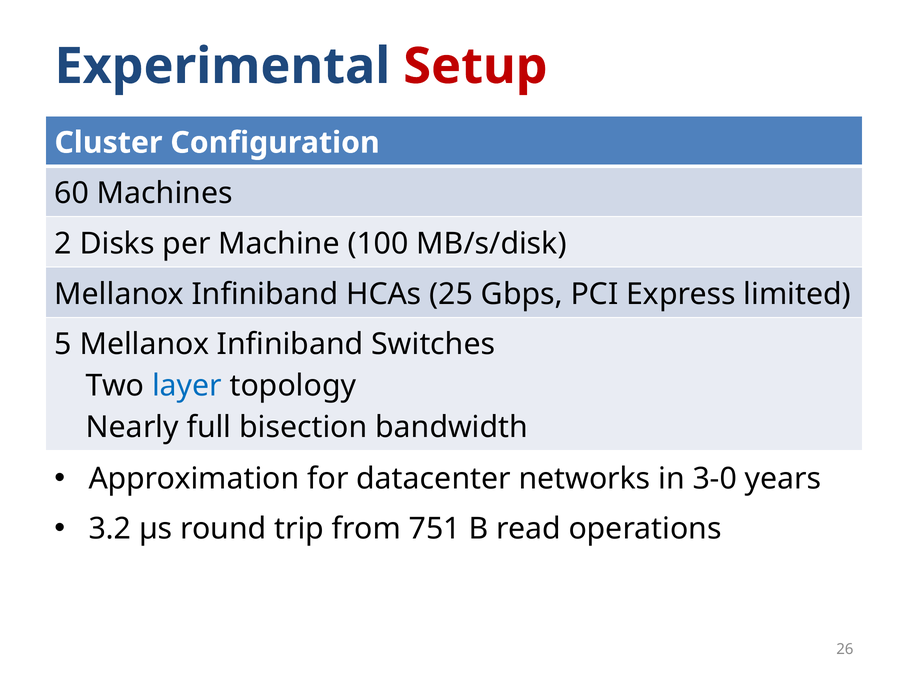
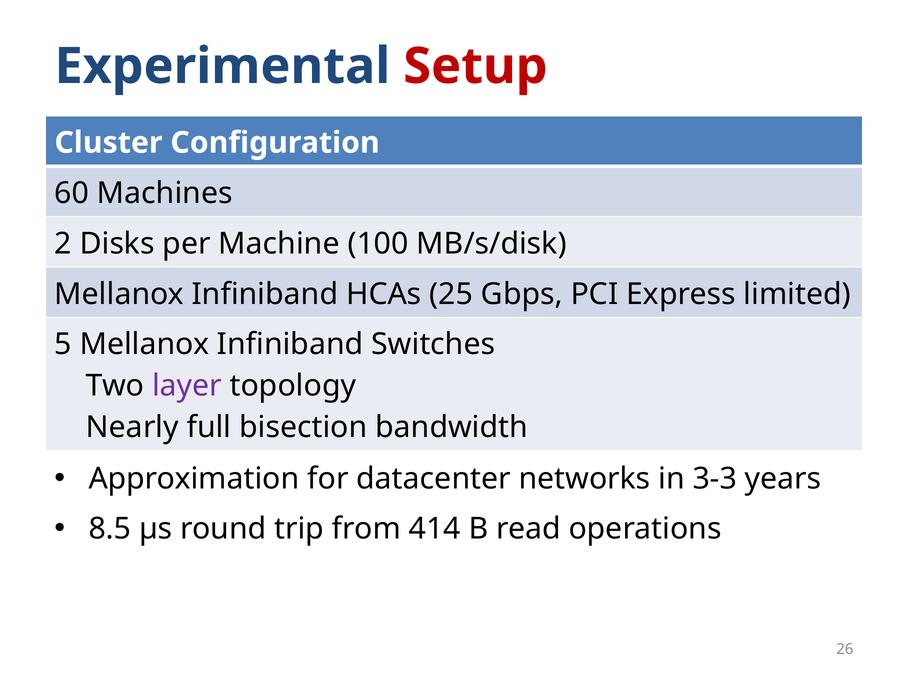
layer colour: blue -> purple
3-0: 3-0 -> 3-3
3.2: 3.2 -> 8.5
751: 751 -> 414
